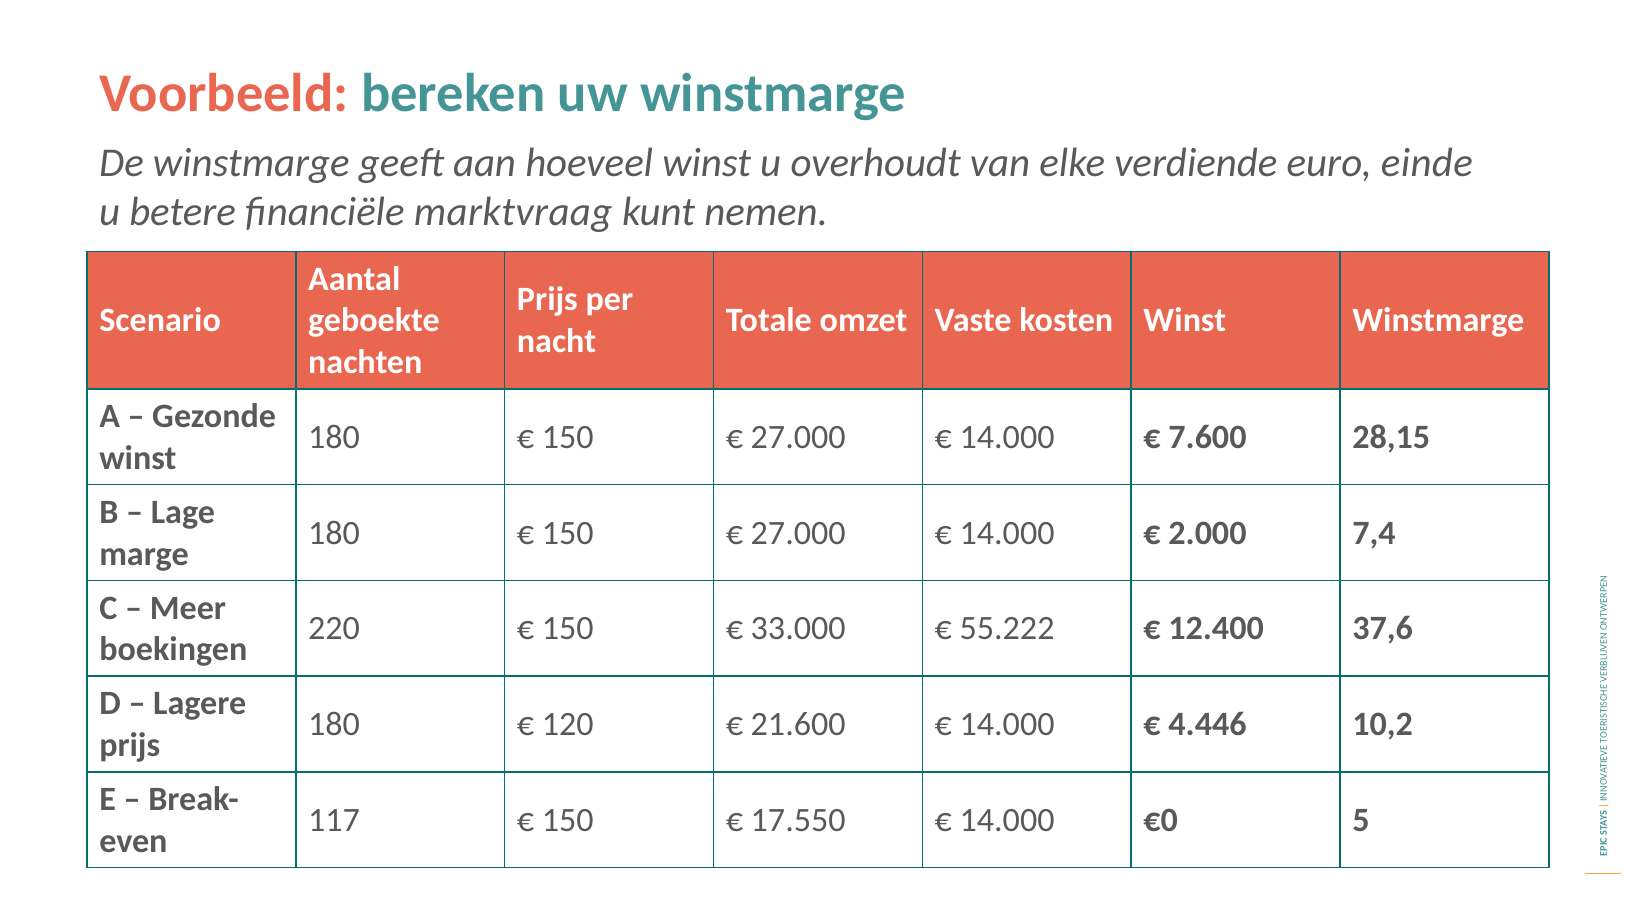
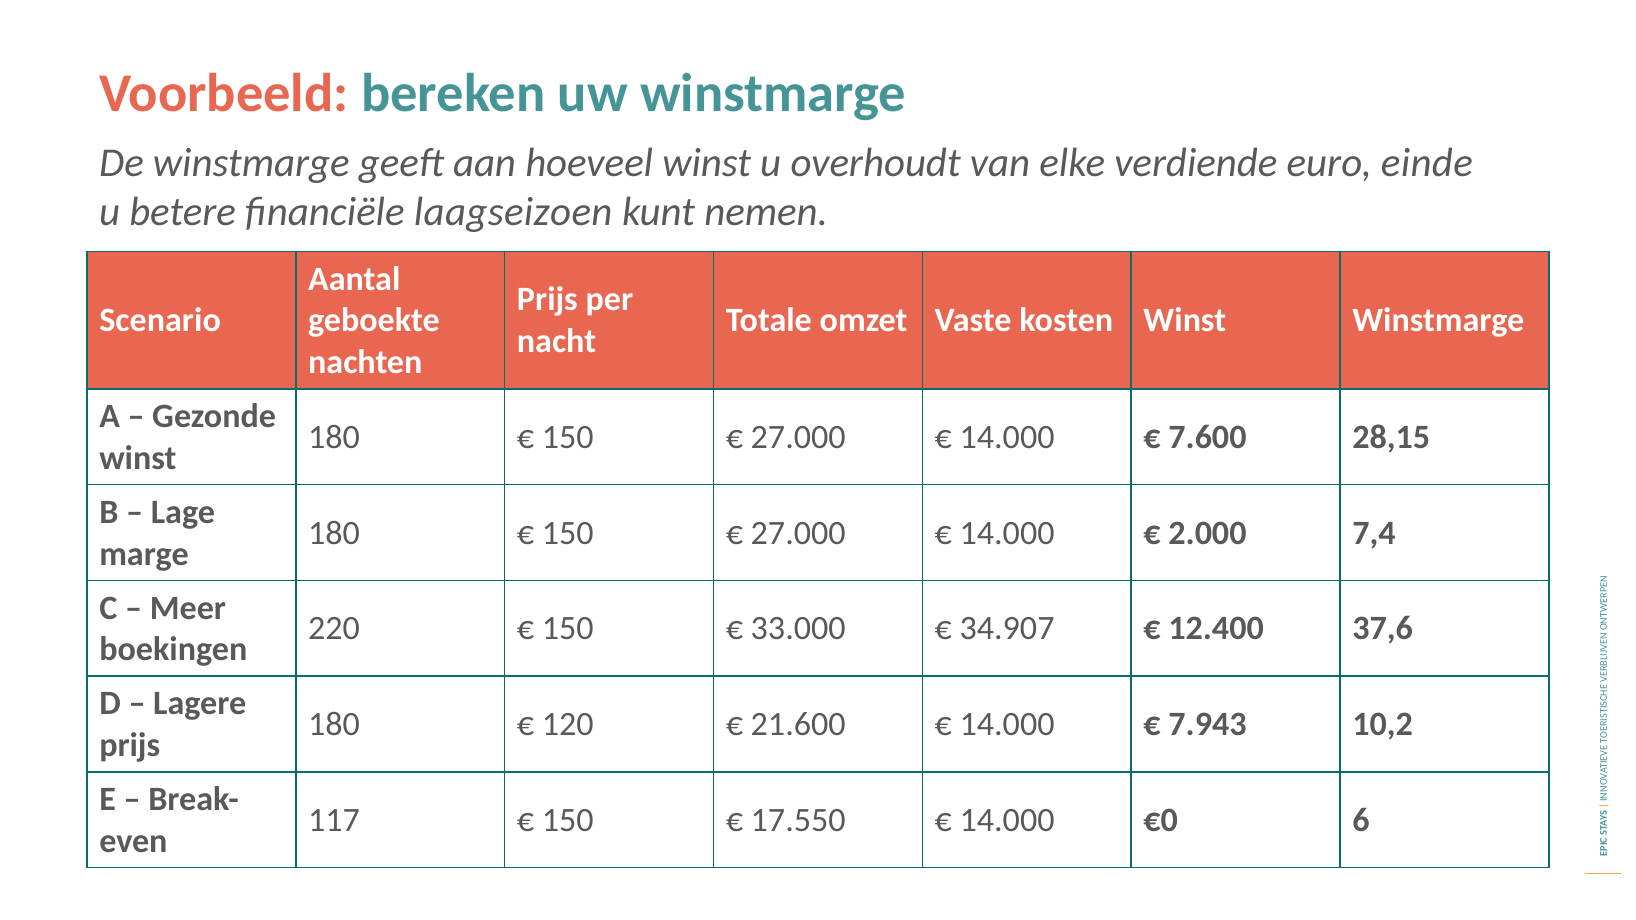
marktvraag: marktvraag -> laagseizoen
55.222: 55.222 -> 34.907
4.446: 4.446 -> 7.943
5: 5 -> 6
